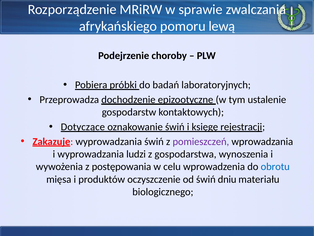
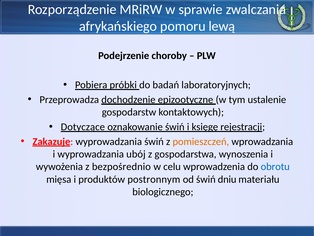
pomieszczeń colour: purple -> orange
ludzi: ludzi -> ubój
postępowania: postępowania -> bezpośrednio
oczyszczenie: oczyszczenie -> postronnym
